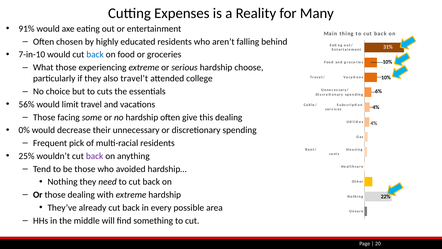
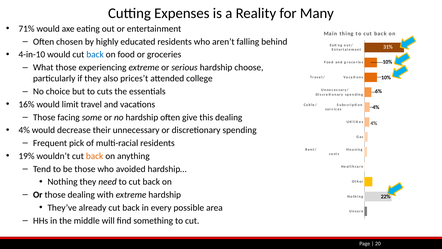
91%: 91% -> 71%
7-in-10: 7-in-10 -> 4-in-10
travel’t: travel’t -> prices’t
56%: 56% -> 16%
0% at (24, 130): 0% -> 4%
25%: 25% -> 19%
back at (95, 156) colour: purple -> orange
